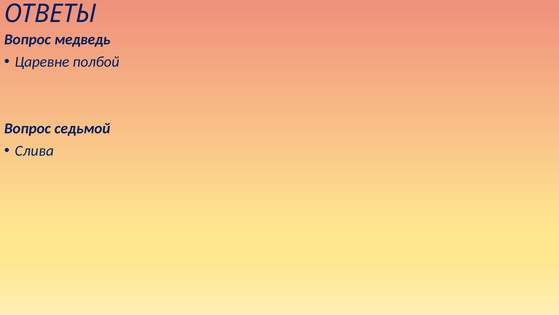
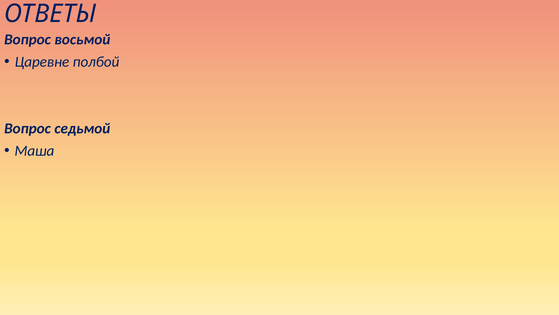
медведь: медведь -> восьмой
Слива: Слива -> Маша
